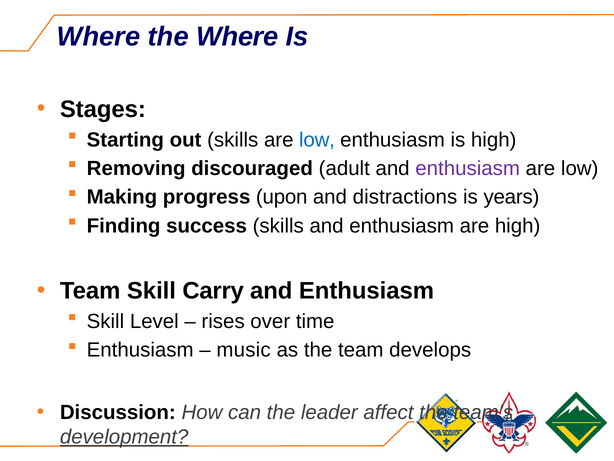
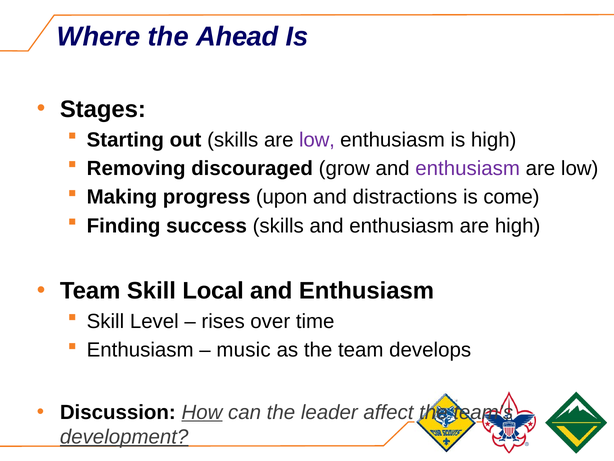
the Where: Where -> Ahead
low at (317, 140) colour: blue -> purple
adult: adult -> grow
years: years -> come
Carry: Carry -> Local
How underline: none -> present
